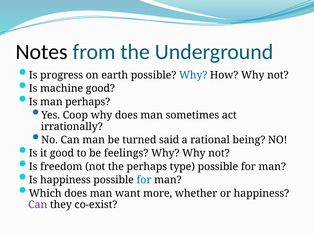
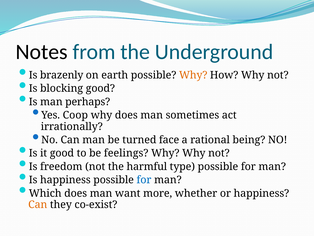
progress: progress -> brazenly
Why at (193, 75) colour: blue -> orange
machine: machine -> blocking
said: said -> face
the perhaps: perhaps -> harmful
Can at (38, 204) colour: purple -> orange
